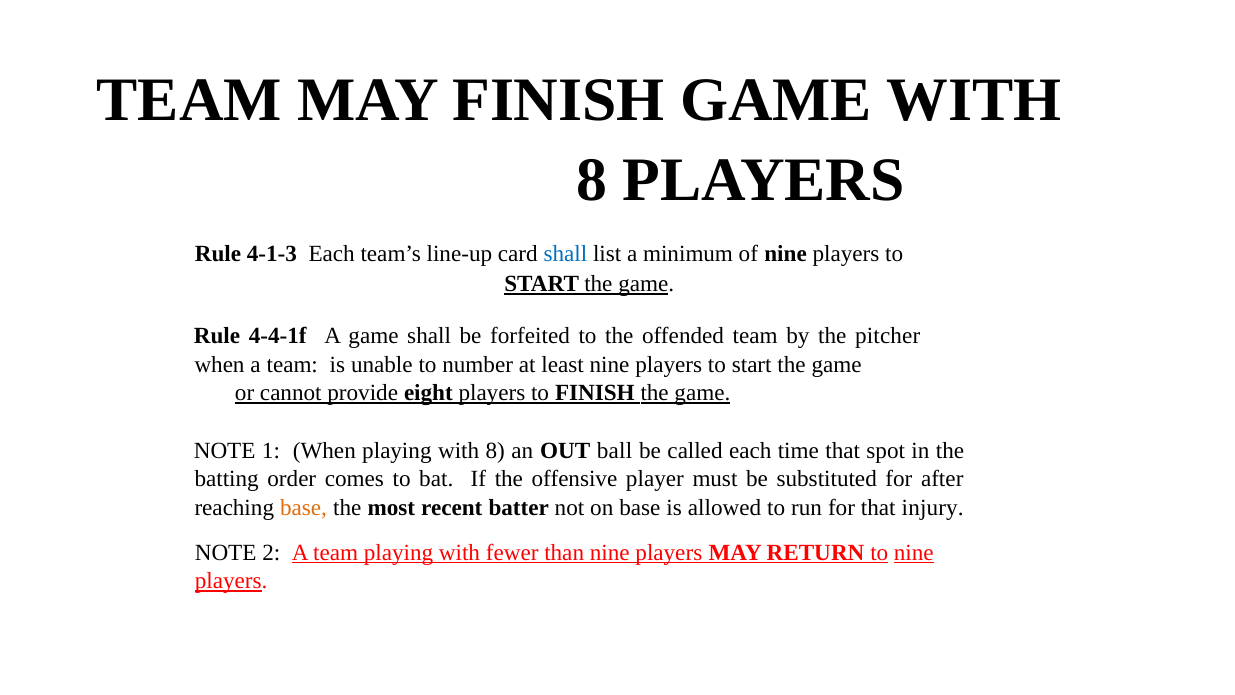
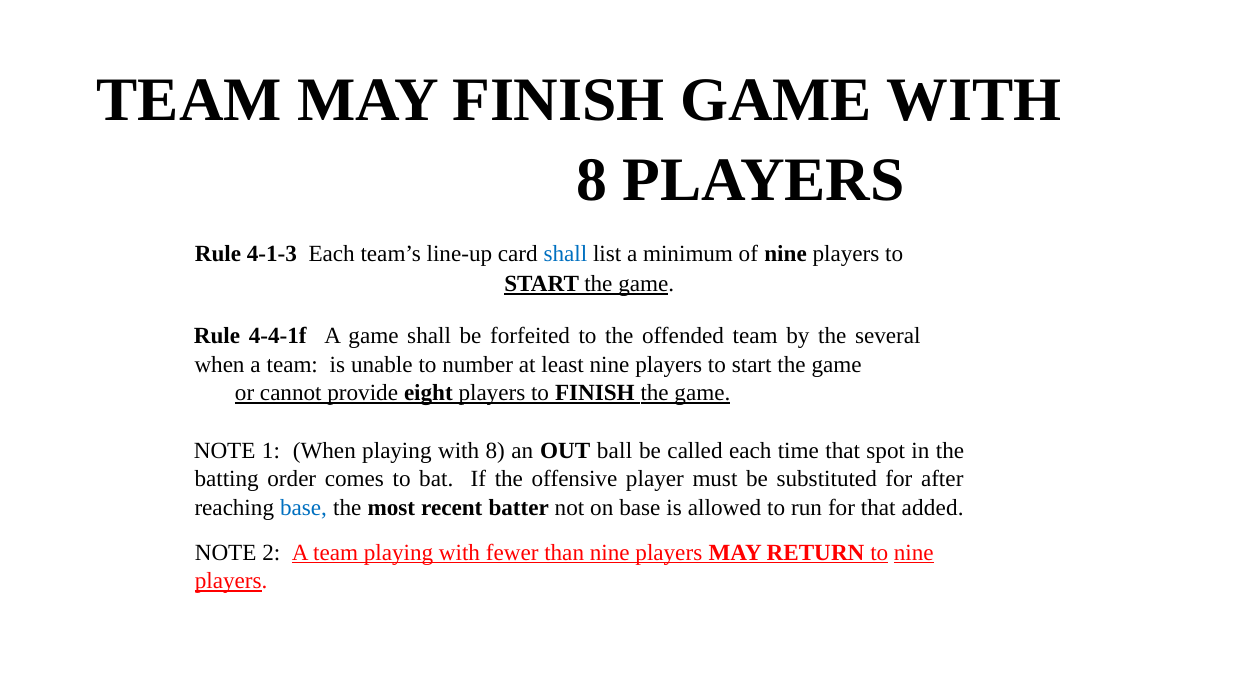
pitcher: pitcher -> several
base at (304, 507) colour: orange -> blue
injury: injury -> added
